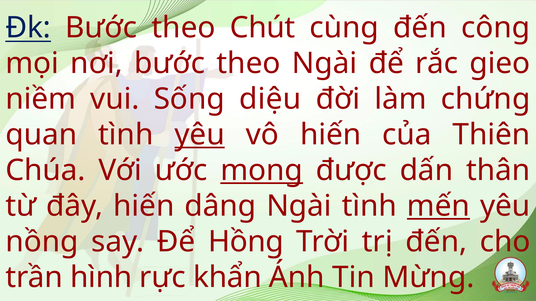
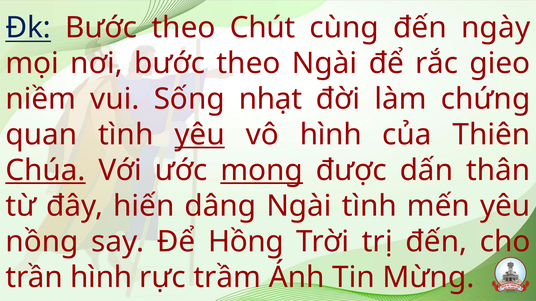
công: công -> ngày
diệu: diệu -> nhạt
vô hiến: hiến -> hình
Chúa underline: none -> present
mến underline: present -> none
khẩn: khẩn -> trầm
